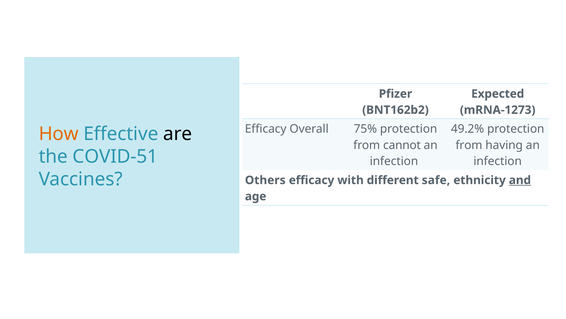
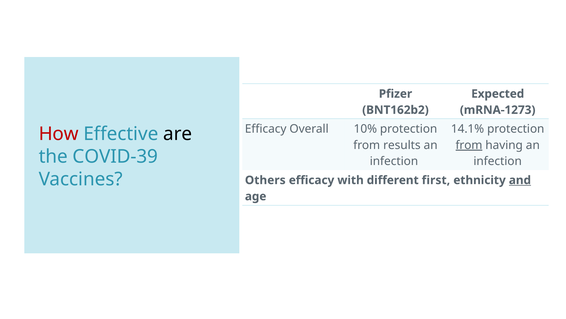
75%: 75% -> 10%
49.2%: 49.2% -> 14.1%
How colour: orange -> red
cannot: cannot -> results
from at (469, 145) underline: none -> present
COVID-51: COVID-51 -> COVID-39
safe: safe -> first
